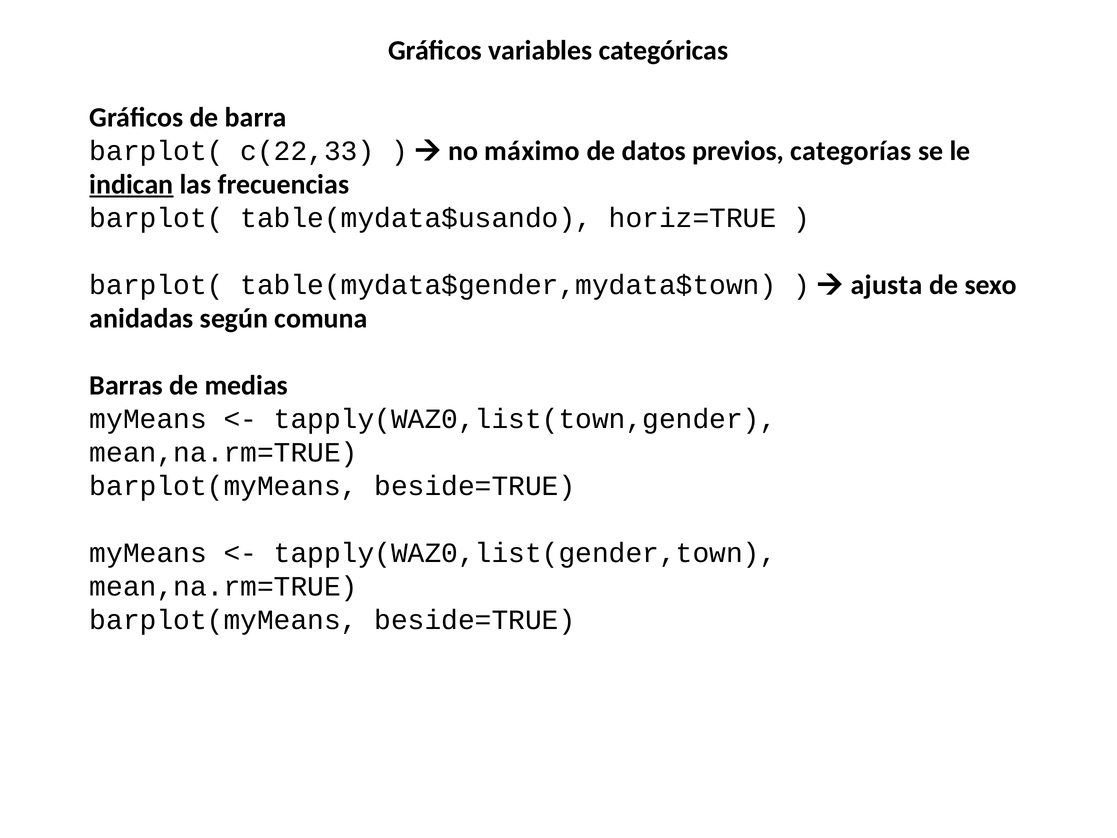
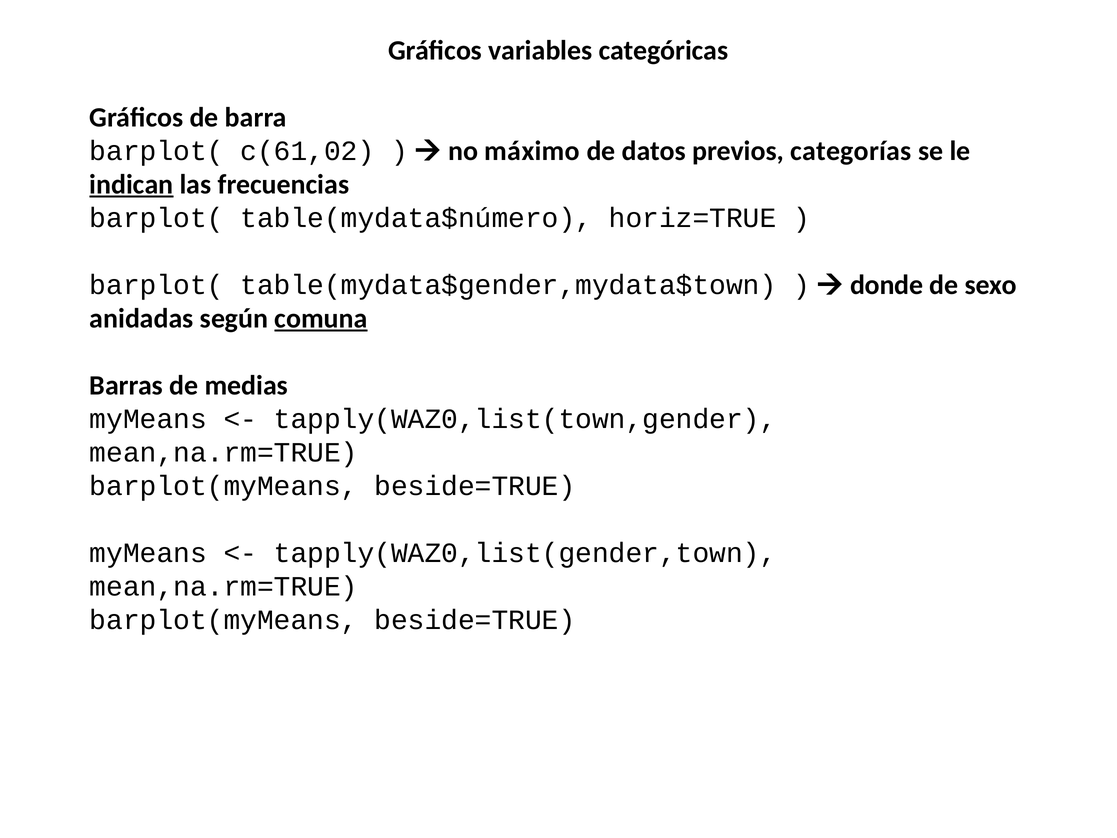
c(22,33: c(22,33 -> c(61,02
table(mydata$usando: table(mydata$usando -> table(mydata$número
ajusta: ajusta -> donde
comuna underline: none -> present
